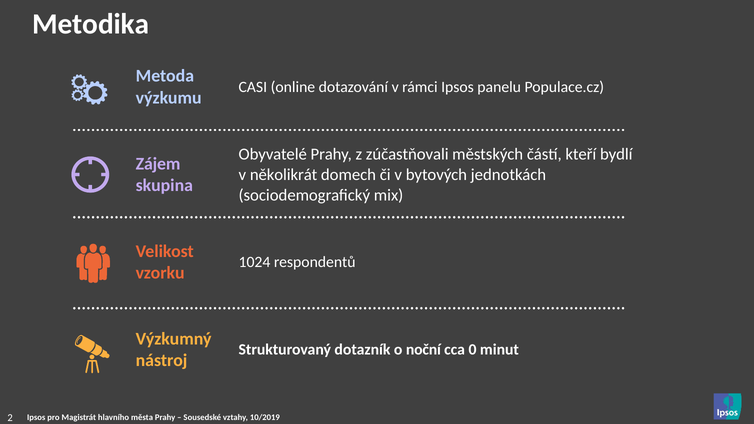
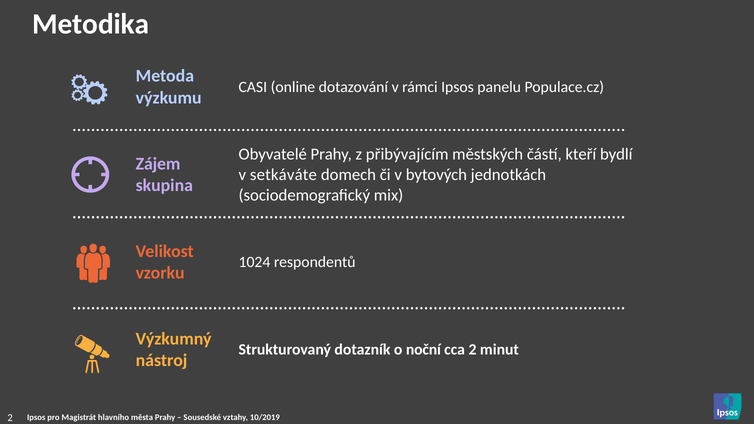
zúčastňovali: zúčastňovali -> přibývajícím
několikrát: několikrát -> setkáváte
cca 0: 0 -> 2
